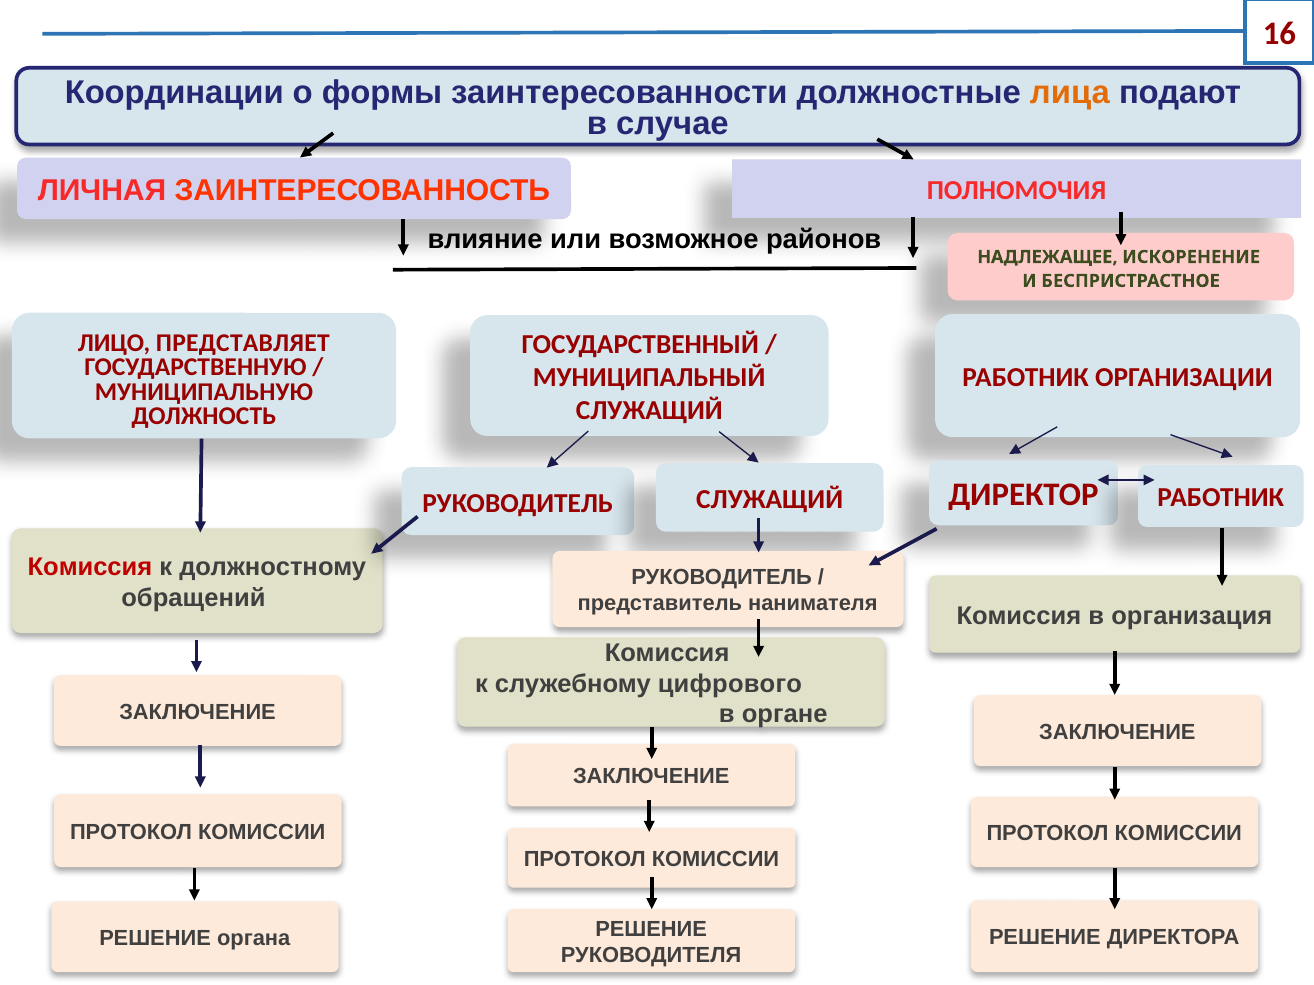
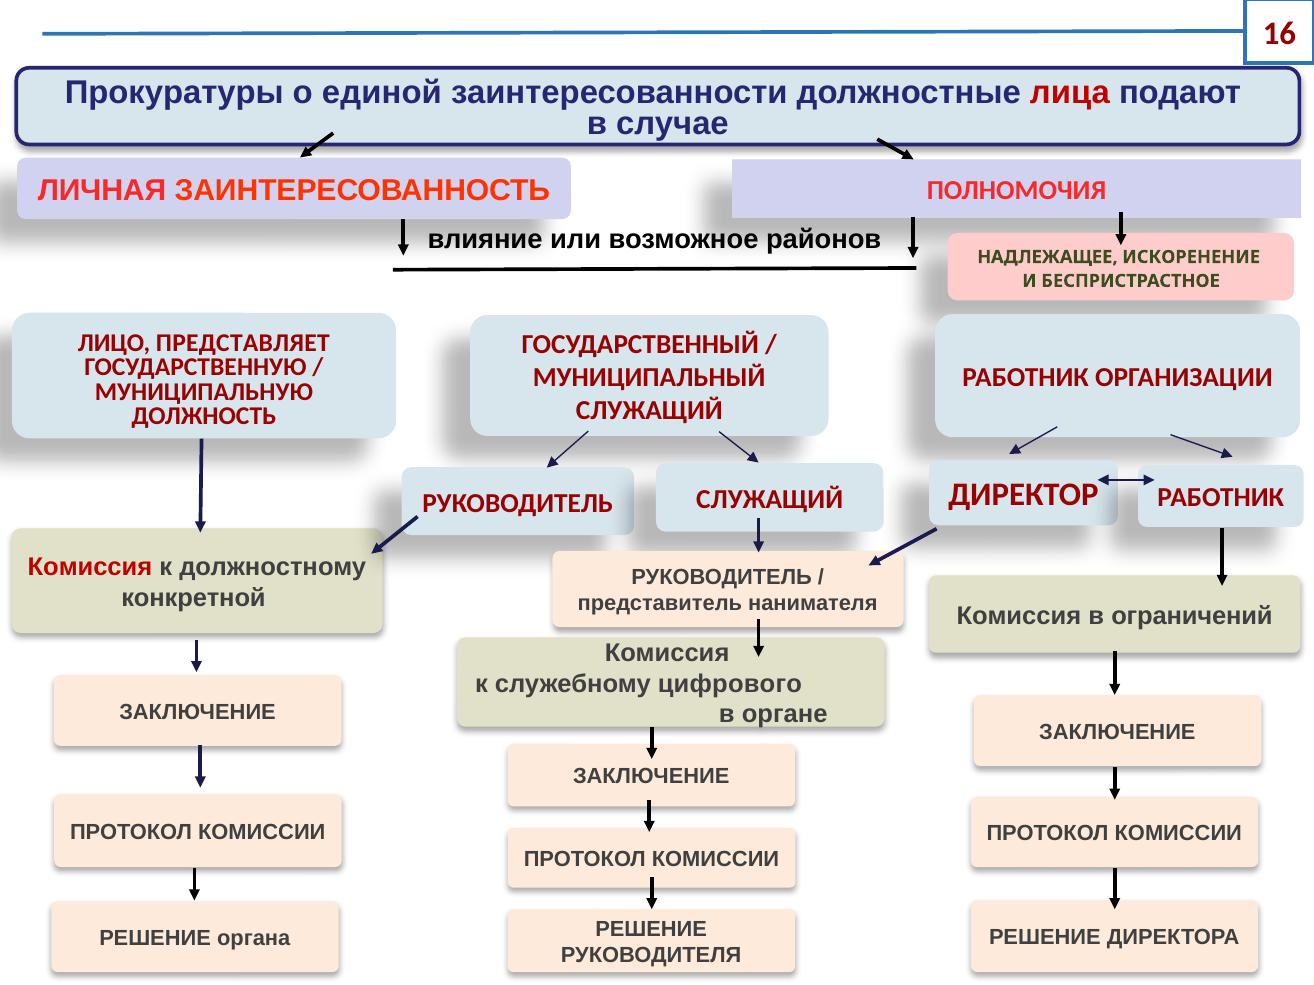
Координации: Координации -> Прокуратуры
формы: формы -> единой
лица colour: orange -> red
обращений: обращений -> конкретной
организация: организация -> ограничений
